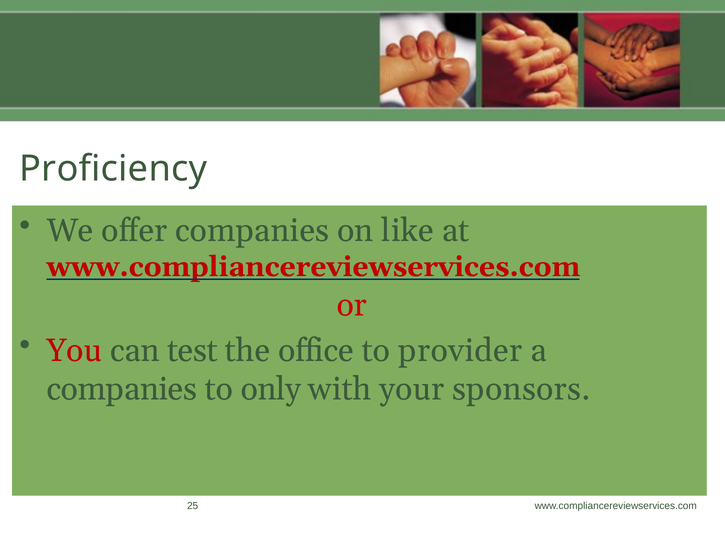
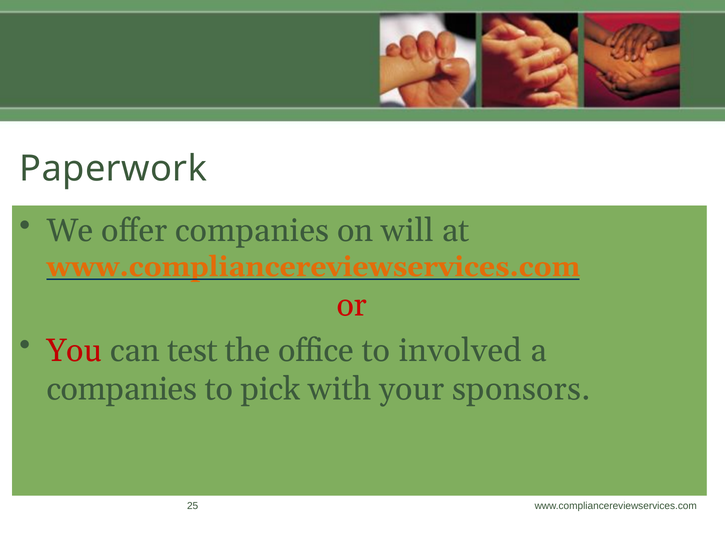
Proficiency: Proficiency -> Paperwork
like: like -> will
www.compliancereviewservices.com at (313, 267) colour: red -> orange
provider: provider -> involved
only: only -> pick
